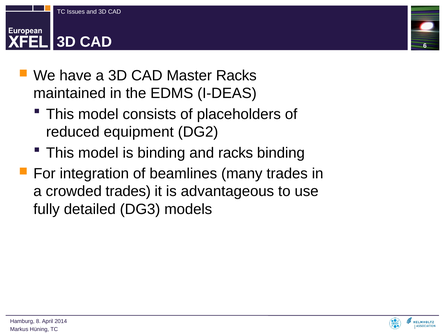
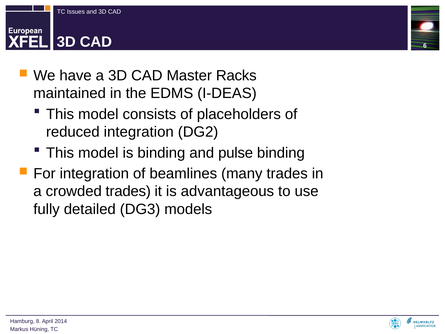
reduced equipment: equipment -> integration
and racks: racks -> pulse
